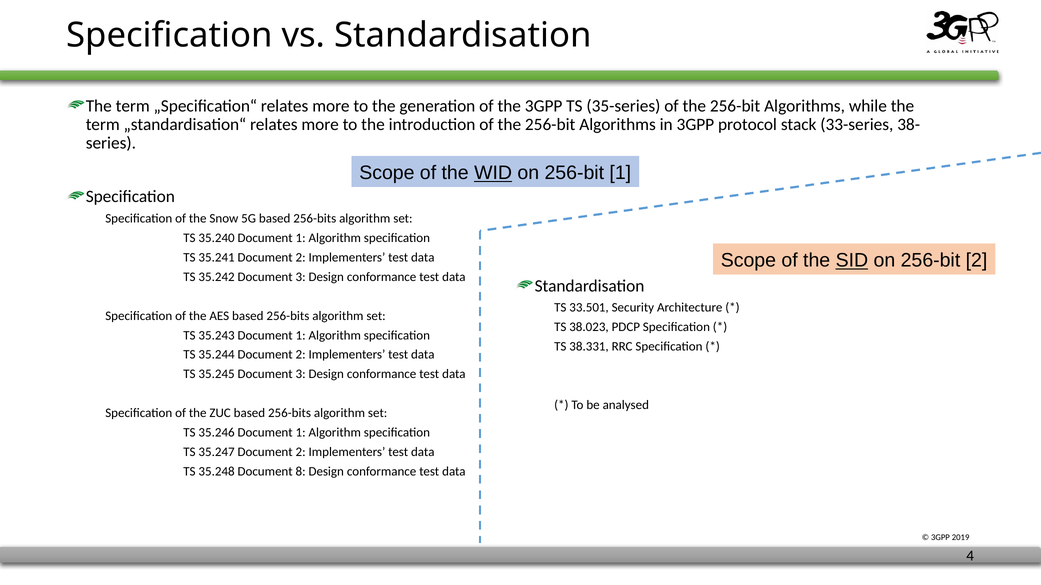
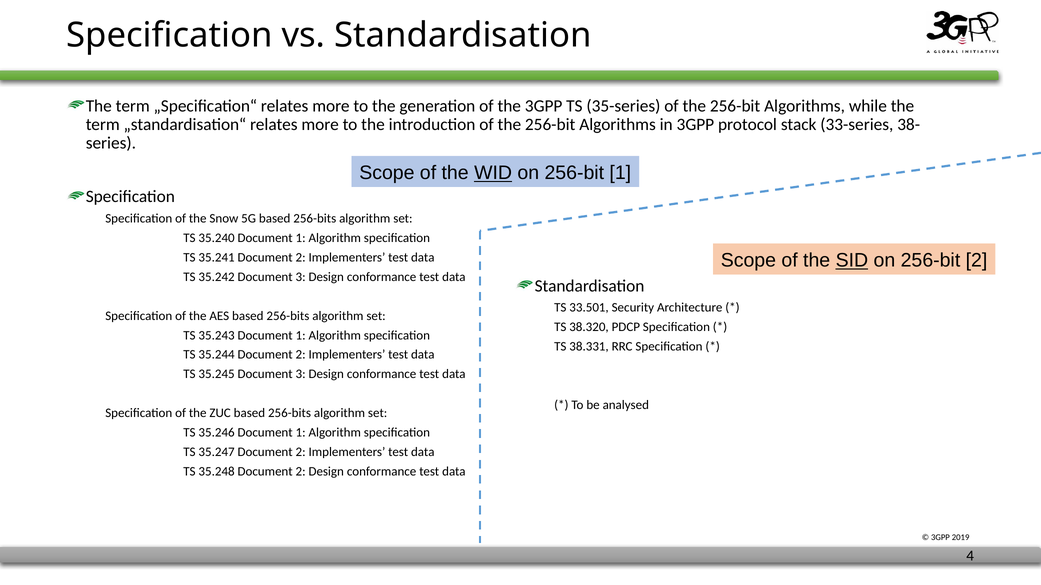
38.023: 38.023 -> 38.320
35.248 Document 8: 8 -> 2
